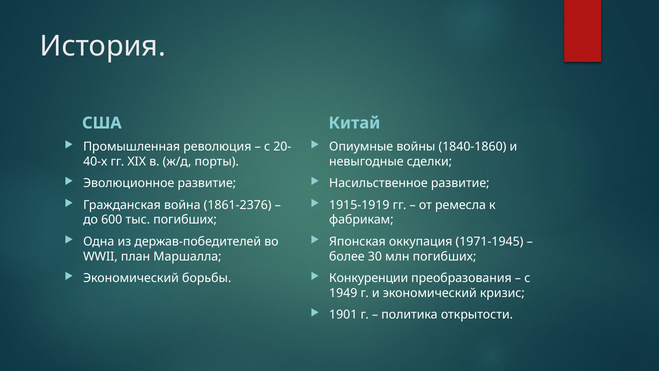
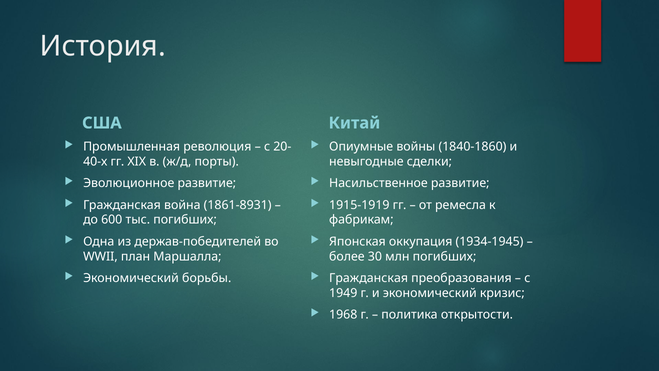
1861-2376: 1861-2376 -> 1861-8931
1971-1945: 1971-1945 -> 1934-1945
Конкуренции at (369, 278): Конкуренции -> Гражданская
1901: 1901 -> 1968
